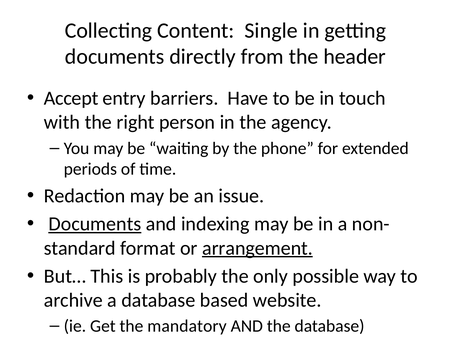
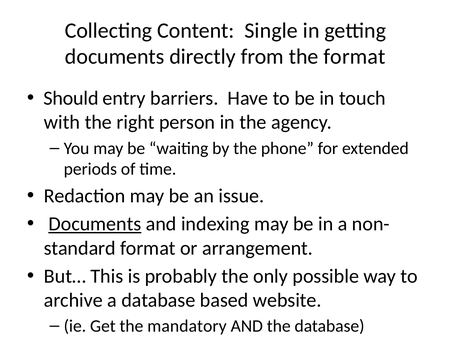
the header: header -> format
Accept: Accept -> Should
arrangement underline: present -> none
